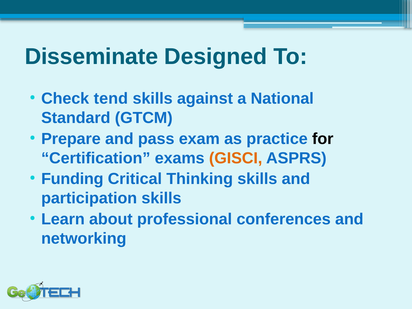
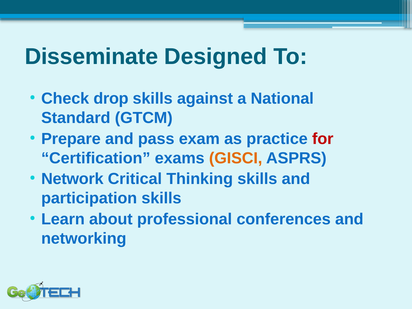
tend: tend -> drop
for colour: black -> red
Funding: Funding -> Network
